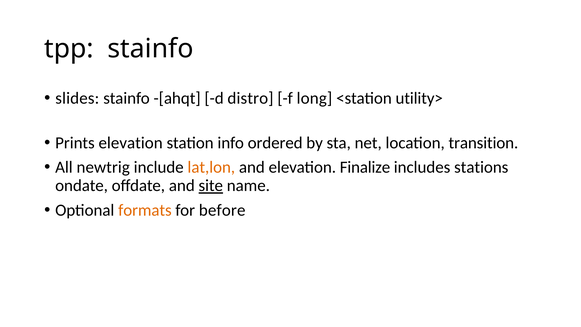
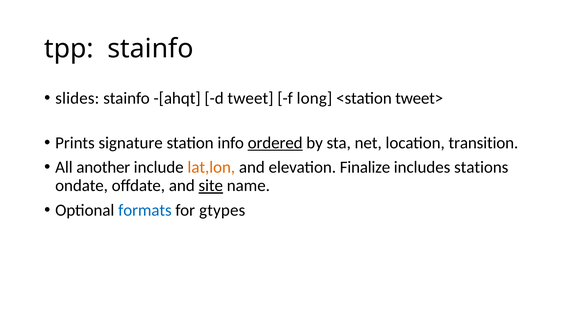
distro: distro -> tweet
utility>: utility> -> tweet>
Prints elevation: elevation -> signature
ordered underline: none -> present
newtrig: newtrig -> another
formats colour: orange -> blue
before: before -> gtypes
